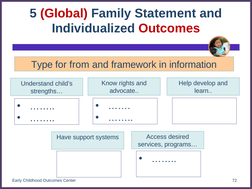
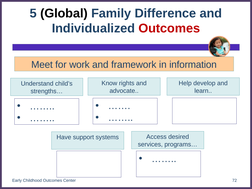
Global colour: red -> black
Statement: Statement -> Difference
Type: Type -> Meet
from: from -> work
